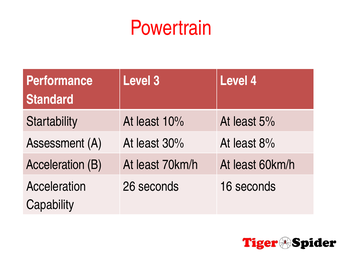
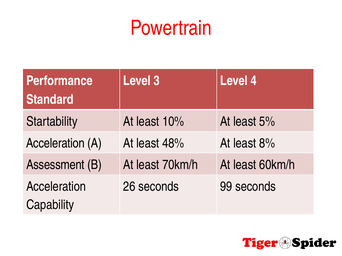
Assessment at (55, 143): Assessment -> Acceleration
30%: 30% -> 48%
Acceleration at (55, 165): Acceleration -> Assessment
16: 16 -> 99
